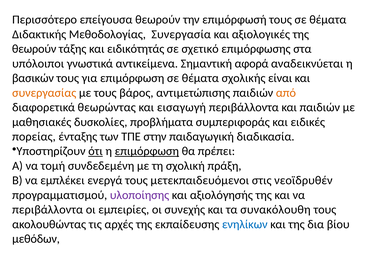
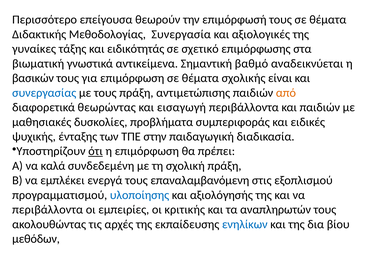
θεωρούν at (34, 49): θεωρούν -> γυναίκες
υπόλοιποι: υπόλοιποι -> βιωματική
αφορά: αφορά -> βαθμό
συνεργασίας colour: orange -> blue
τους βάρος: βάρος -> πράξη
πορείας: πορείας -> ψυχικής
επιμόρφωση at (147, 151) underline: present -> none
τομή: τομή -> καλά
μετεκπαιδευόμενοι: μετεκπαιδευόμενοι -> επαναλαμβανόμενη
νεοϊδρυθέν: νεοϊδρυθέν -> εξοπλισμού
υλοποίησης colour: purple -> blue
συνεχής: συνεχής -> κριτικής
συνακόλουθη: συνακόλουθη -> αναπληρωτών
